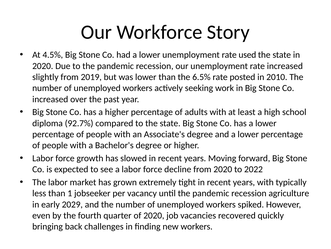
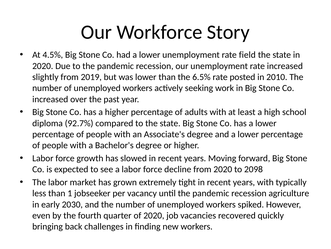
used: used -> field
2022: 2022 -> 2098
2029: 2029 -> 2030
